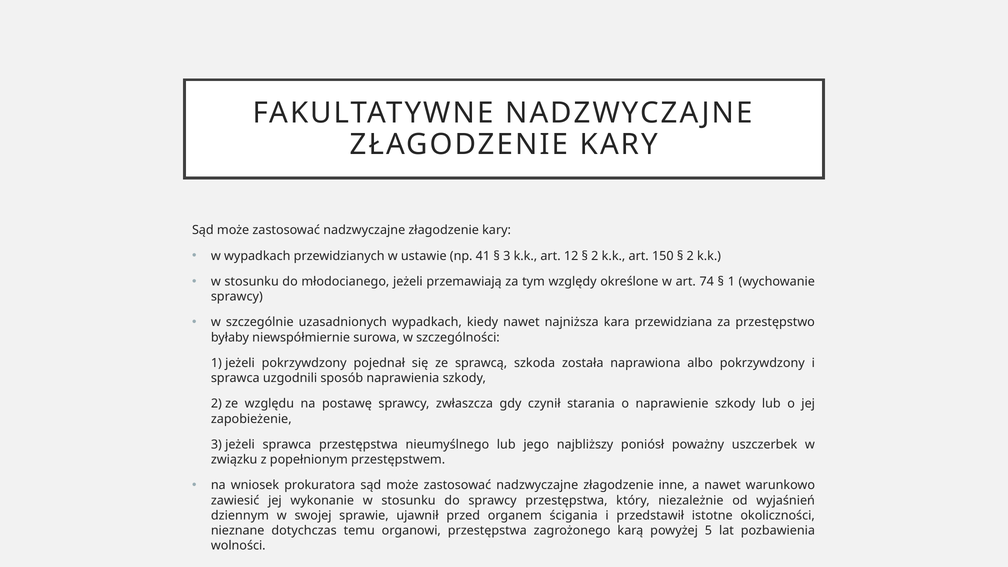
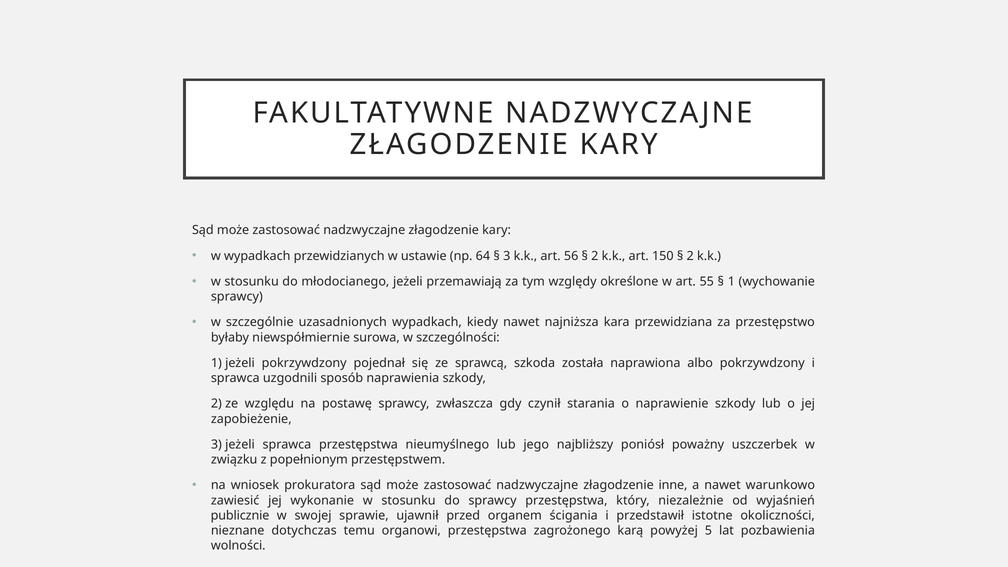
41: 41 -> 64
12: 12 -> 56
74: 74 -> 55
dziennym: dziennym -> publicznie
